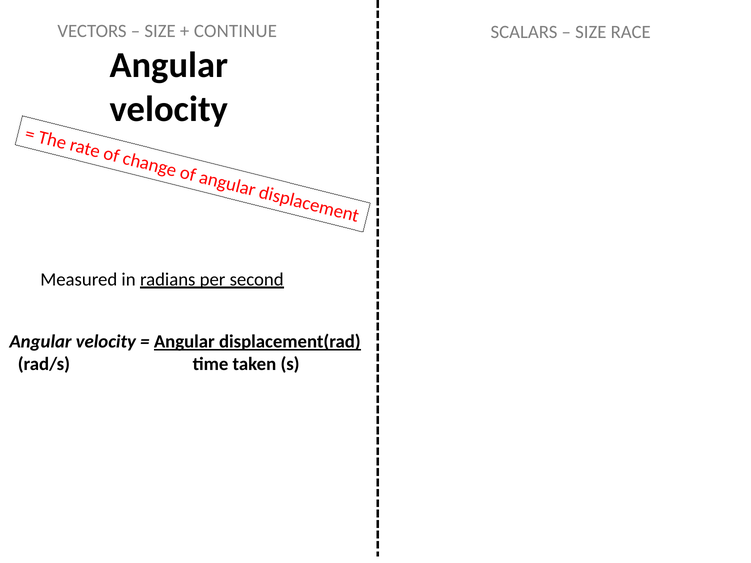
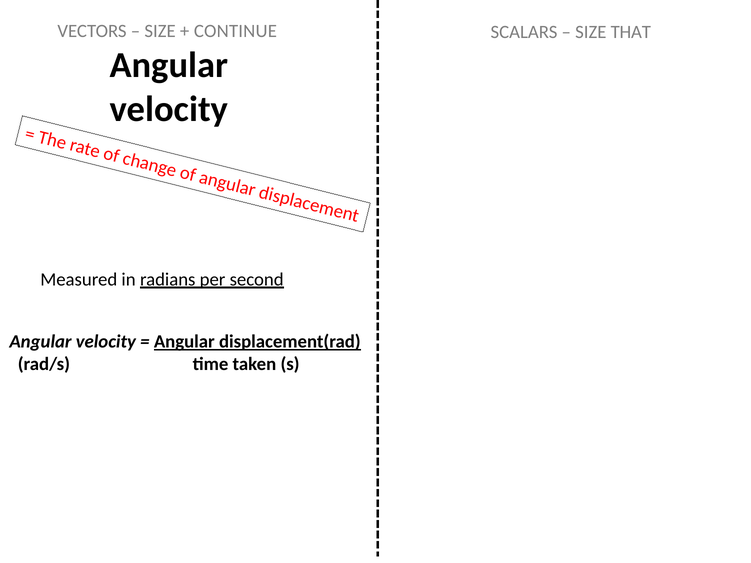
RACE: RACE -> THAT
